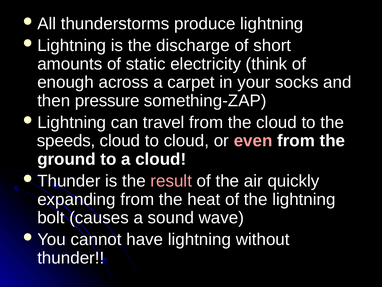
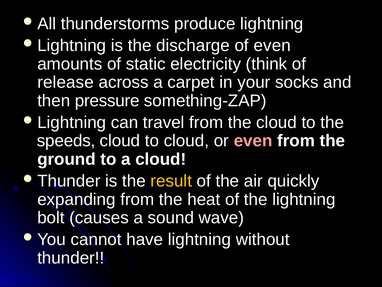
of short: short -> even
enough: enough -> release
result colour: pink -> yellow
